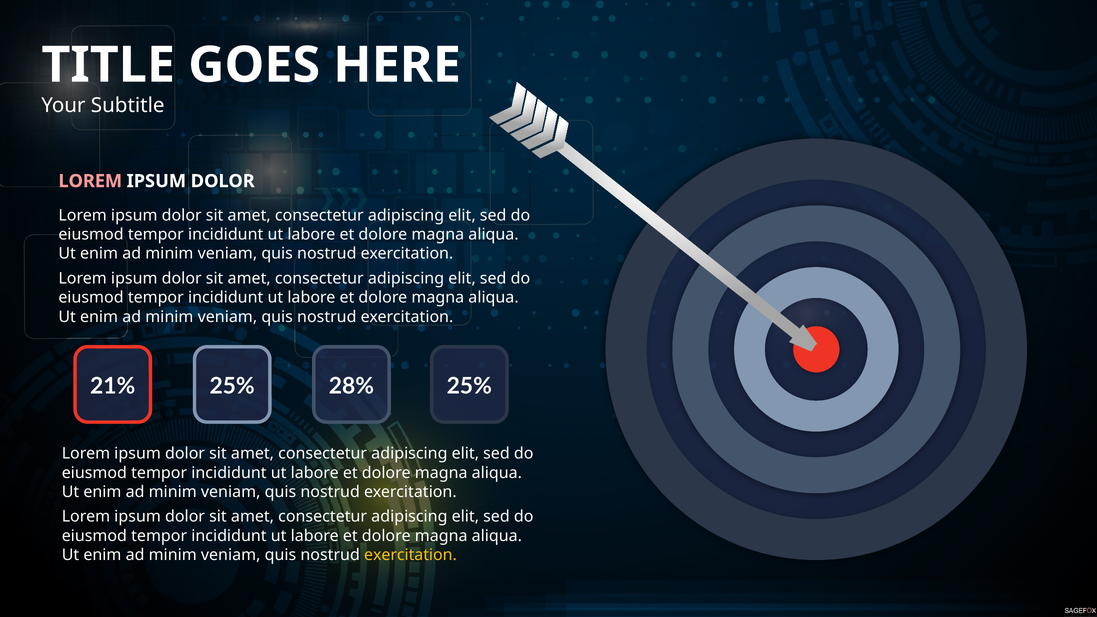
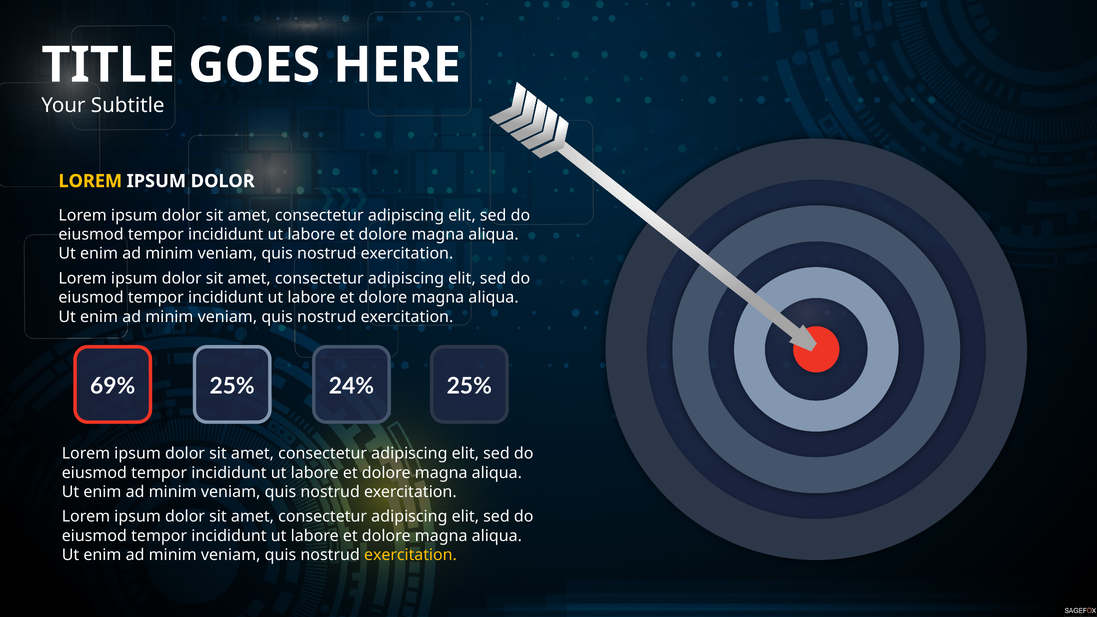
LOREM at (90, 181) colour: pink -> yellow
21%: 21% -> 69%
28%: 28% -> 24%
